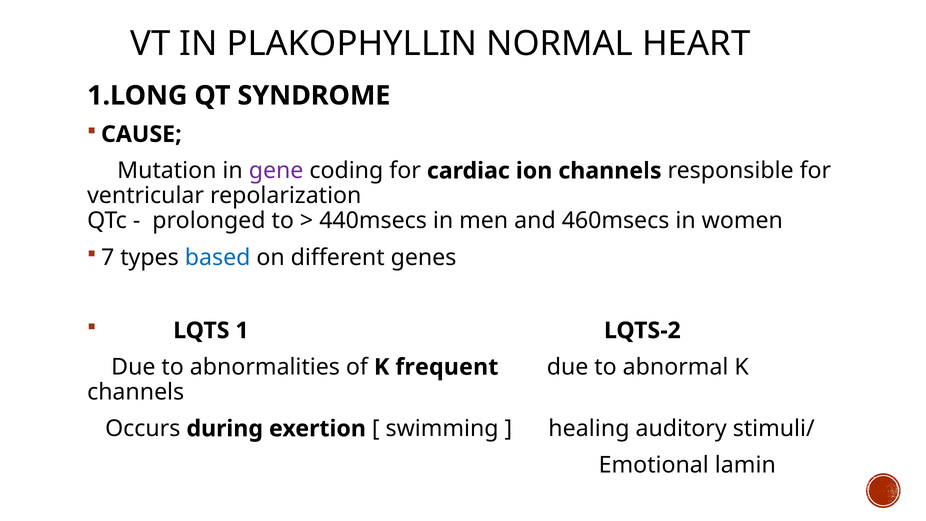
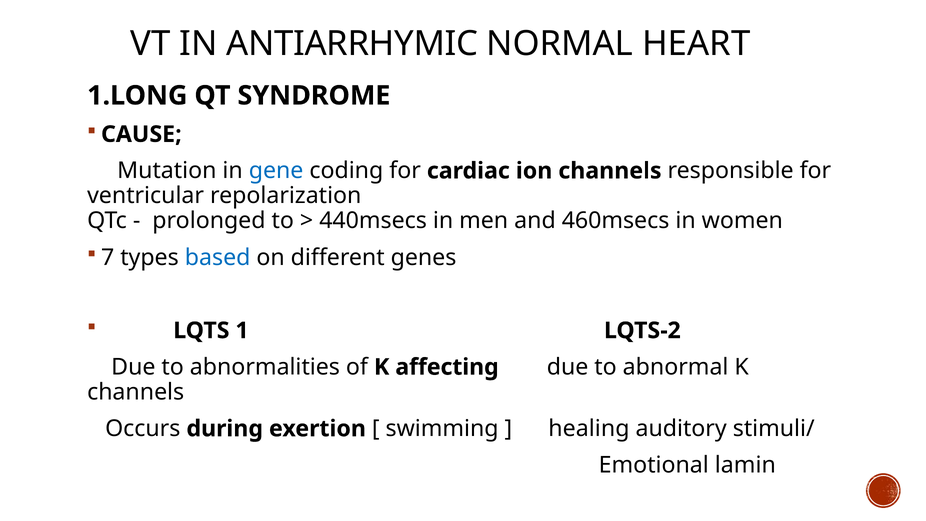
PLAKOPHYLLIN: PLAKOPHYLLIN -> ANTIARRHYMIC
gene colour: purple -> blue
frequent: frequent -> affecting
